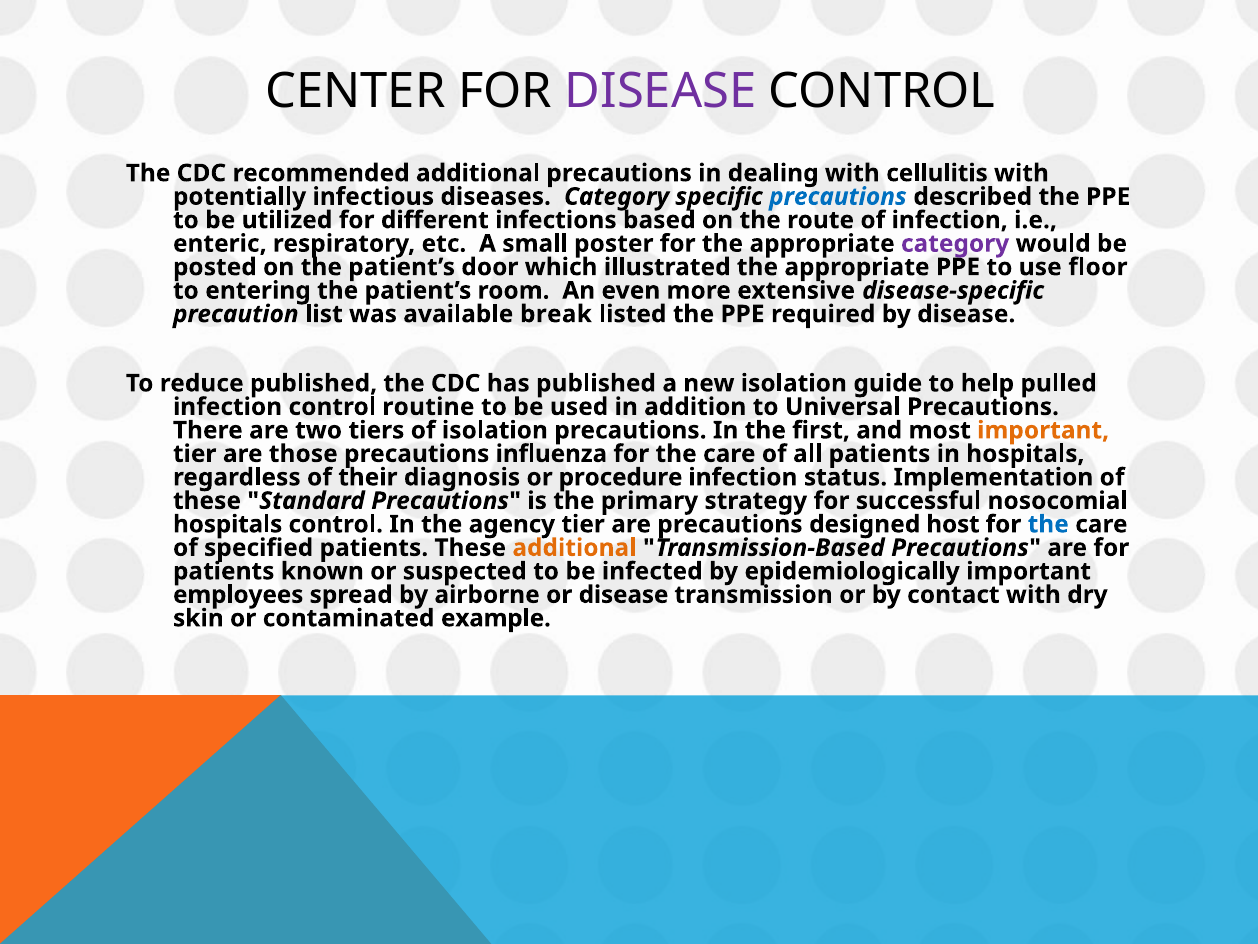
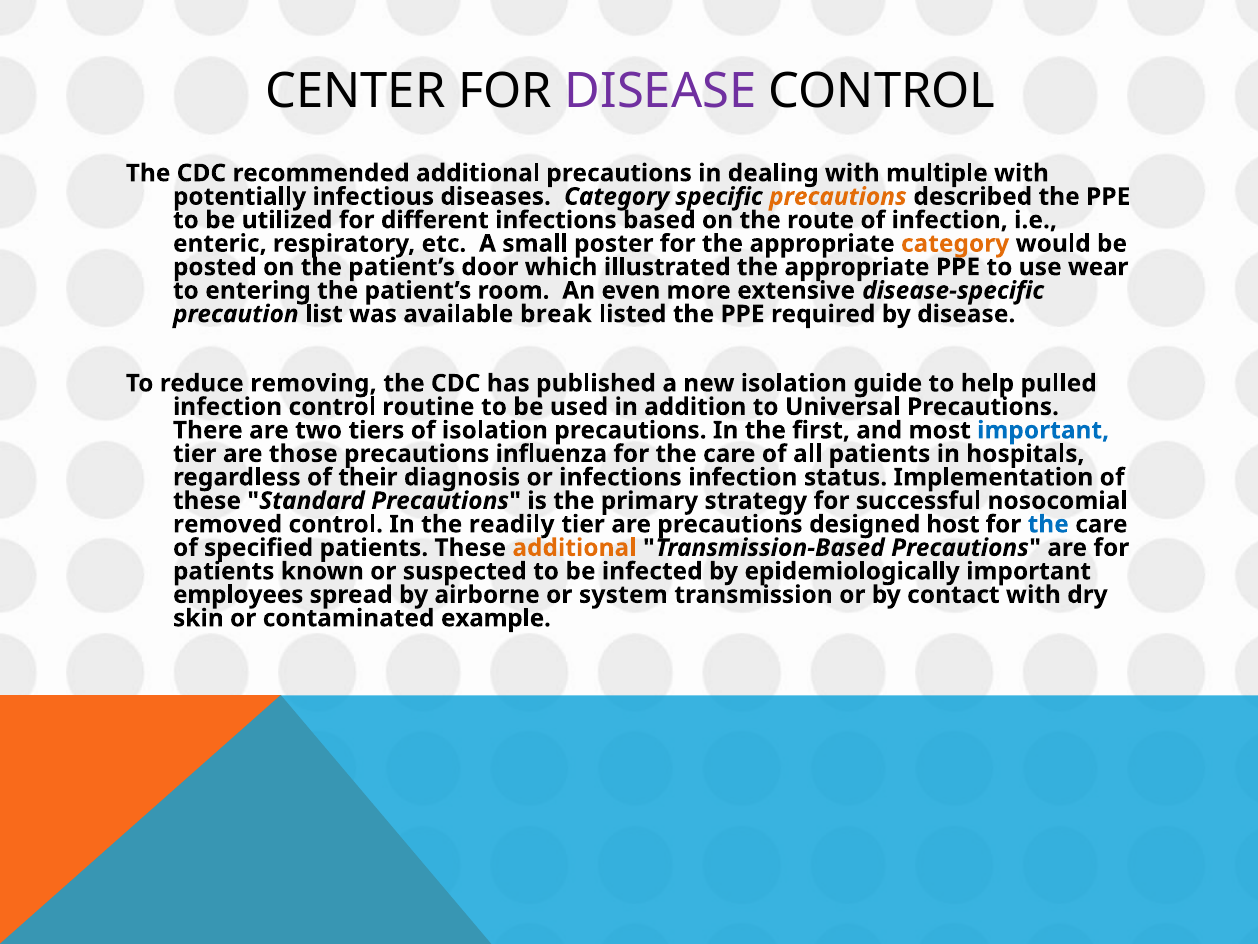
cellulitis: cellulitis -> multiple
precautions at (838, 197) colour: blue -> orange
category at (955, 244) colour: purple -> orange
floor: floor -> wear
reduce published: published -> removing
important at (1043, 430) colour: orange -> blue
or procedure: procedure -> infections
hospitals at (228, 524): hospitals -> removed
agency: agency -> readily
or disease: disease -> system
